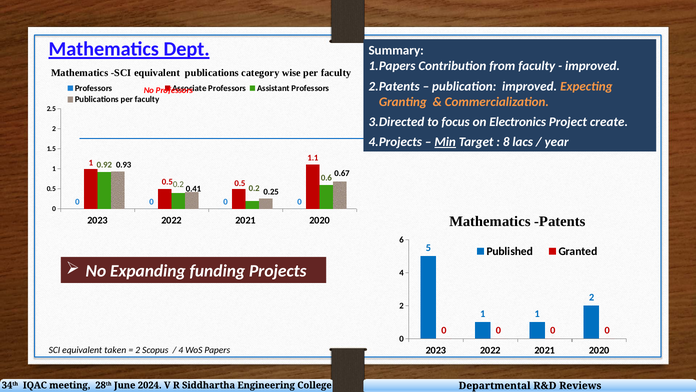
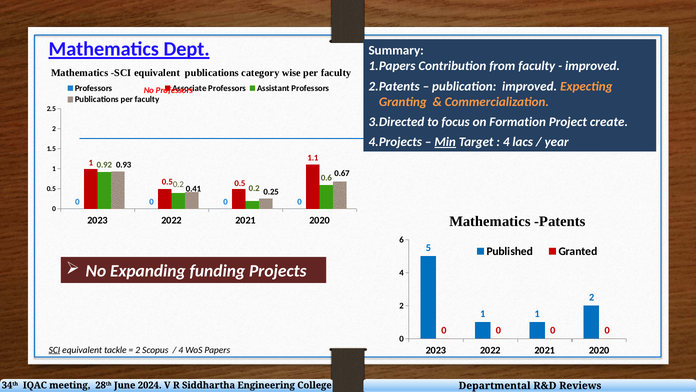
Electronics: Electronics -> Formation
8 at (506, 142): 8 -> 4
SCI at (54, 349) underline: none -> present
taken: taken -> tackle
